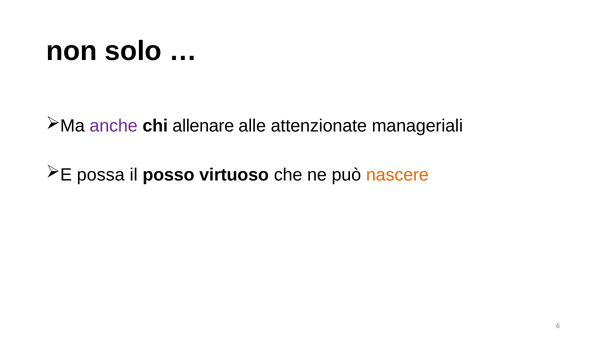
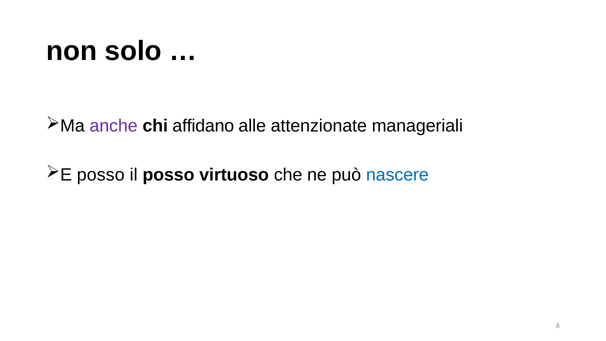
allenare: allenare -> affidano
possa at (101, 175): possa -> posso
nascere colour: orange -> blue
